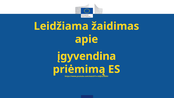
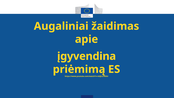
Leidžiama: Leidžiama -> Augaliniai
